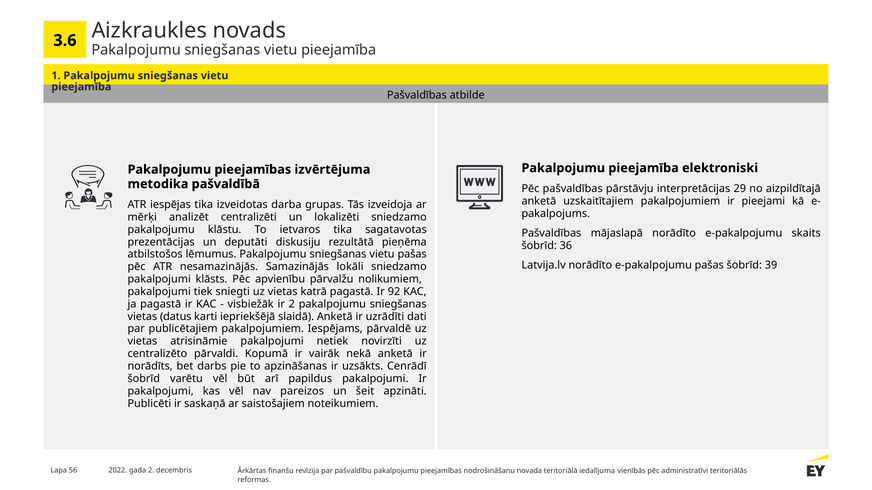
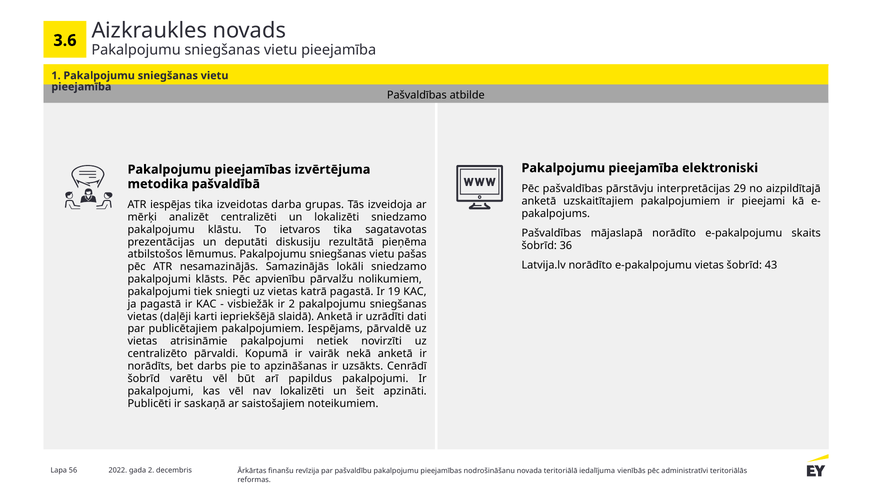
e-pakalpojumu pašas: pašas -> vietas
39: 39 -> 43
92: 92 -> 19
datus: datus -> daļēji
nav pareizos: pareizos -> lokalizēti
